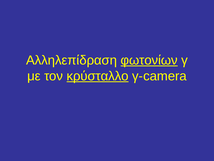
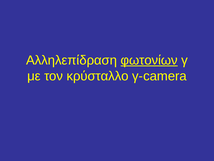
κρύσταλλο underline: present -> none
